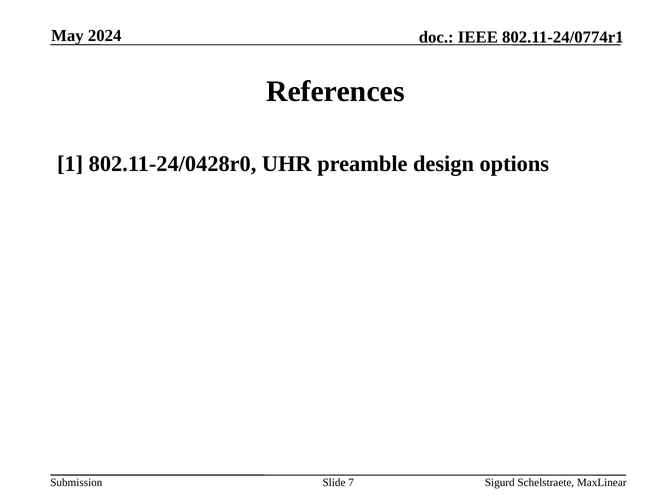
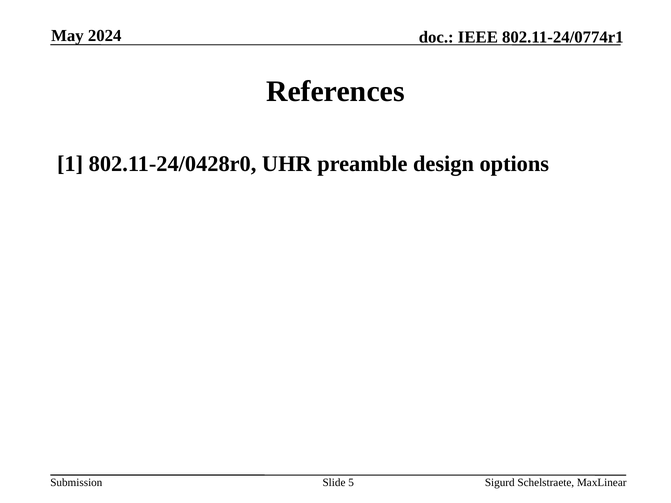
7: 7 -> 5
